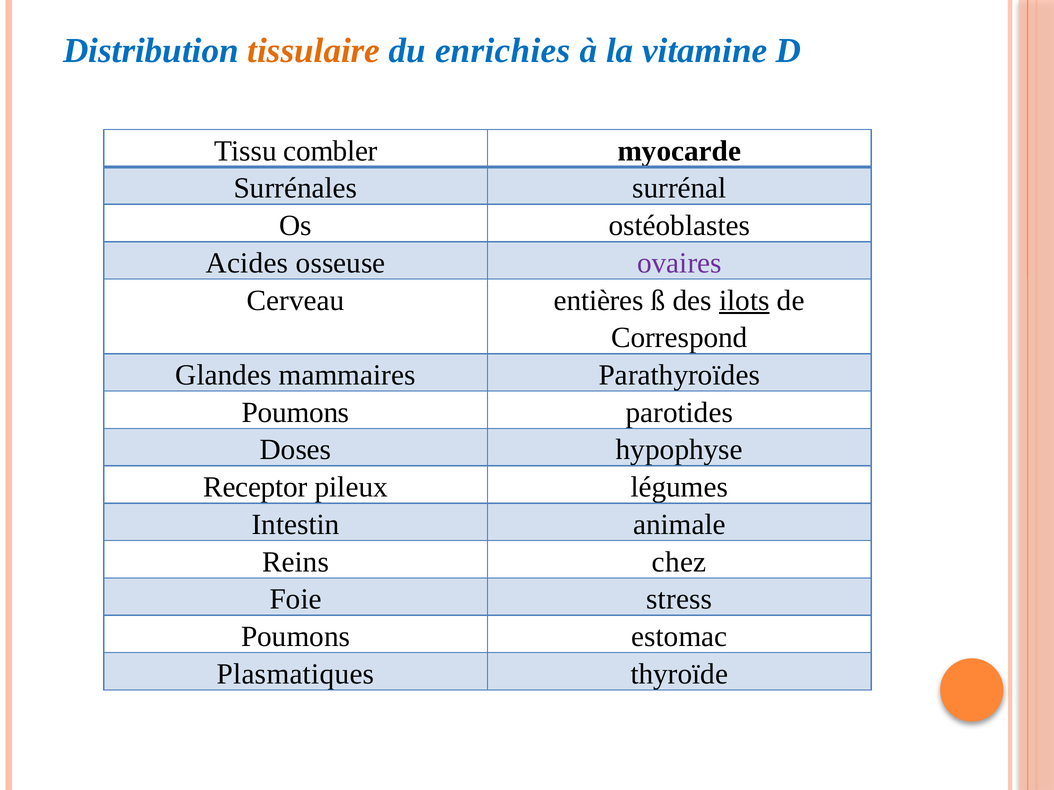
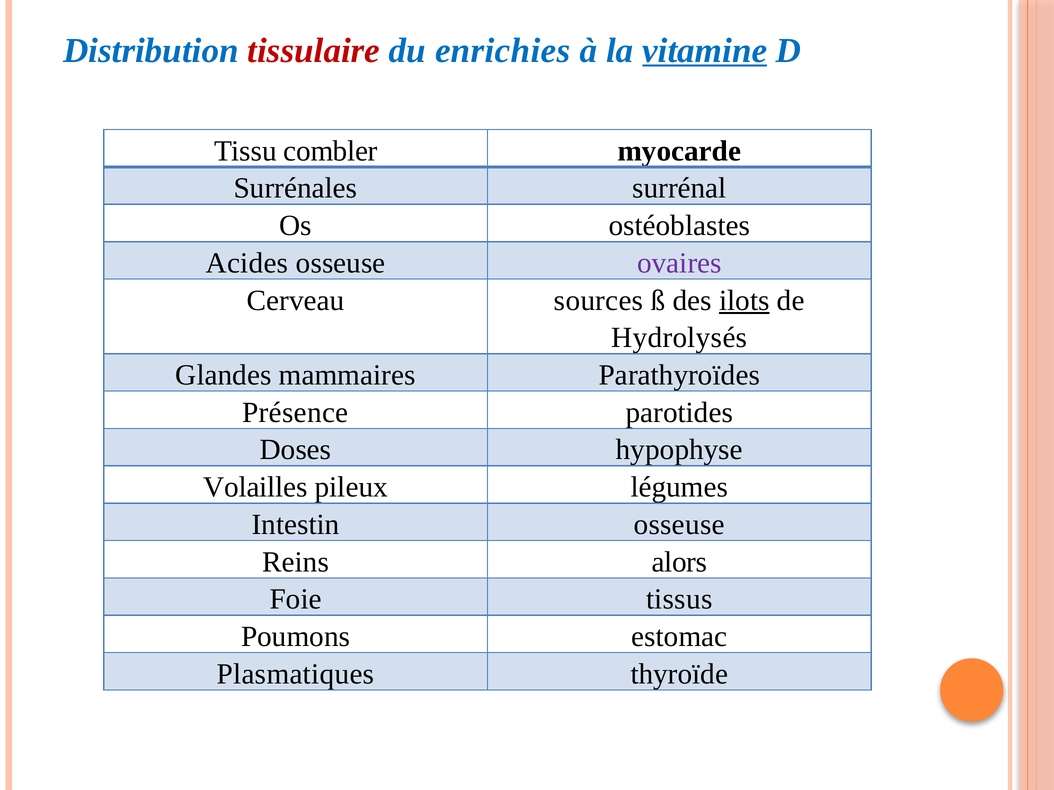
tissulaire colour: orange -> red
vitamine underline: none -> present
entières: entières -> sources
Correspond: Correspond -> Hydrolysés
Poumons at (296, 413): Poumons -> Présence
Receptor: Receptor -> Volailles
Intestin animale: animale -> osseuse
chez: chez -> alors
stress: stress -> tissus
